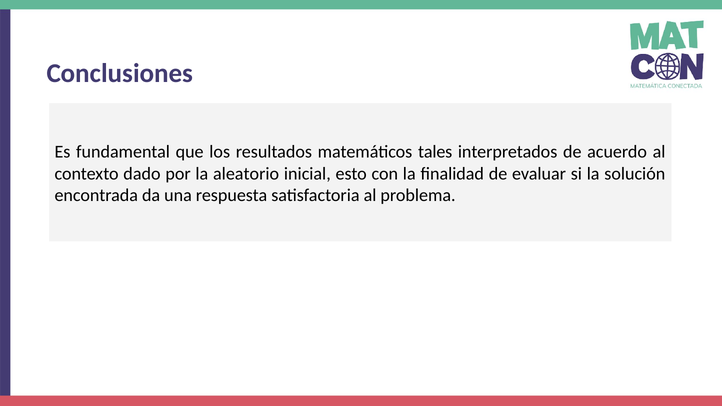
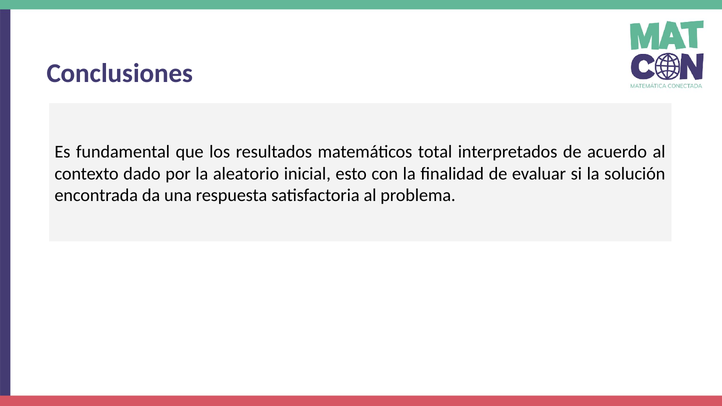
tales: tales -> total
